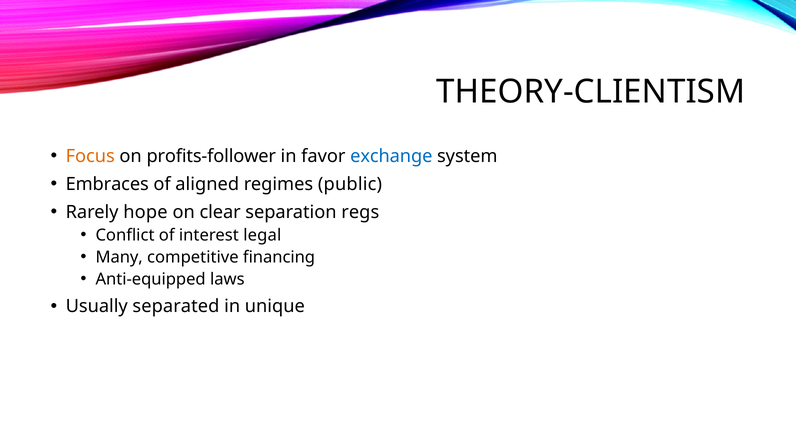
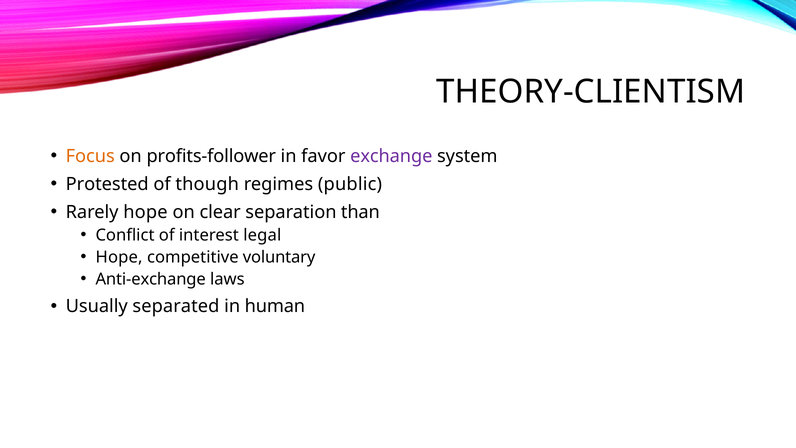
exchange colour: blue -> purple
Embraces: Embraces -> Protested
aligned: aligned -> though
regs: regs -> than
Many at (119, 257): Many -> Hope
financing: financing -> voluntary
Anti-equipped: Anti-equipped -> Anti-exchange
unique: unique -> human
